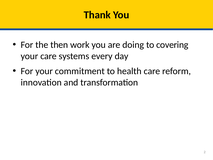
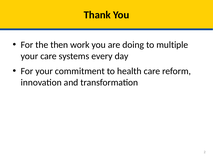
covering: covering -> multiple
